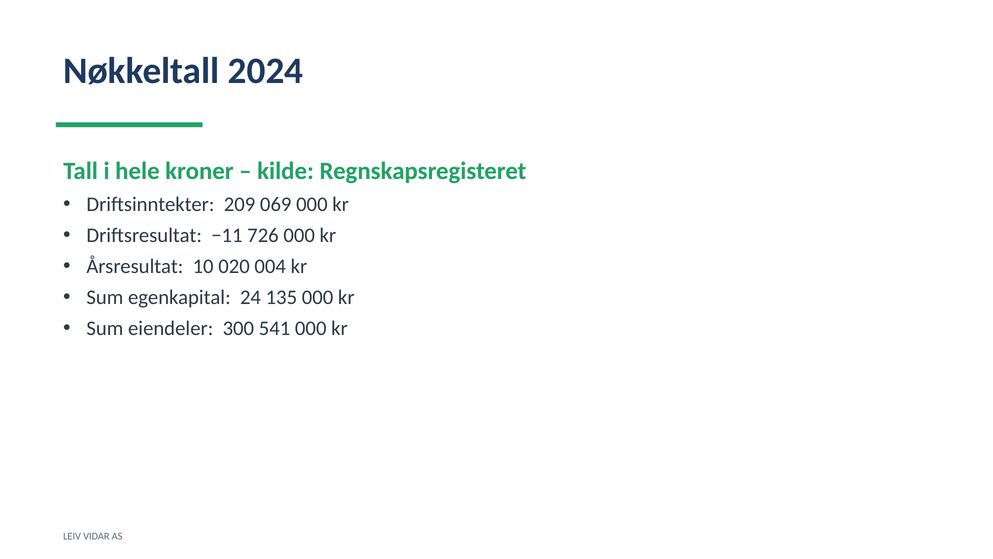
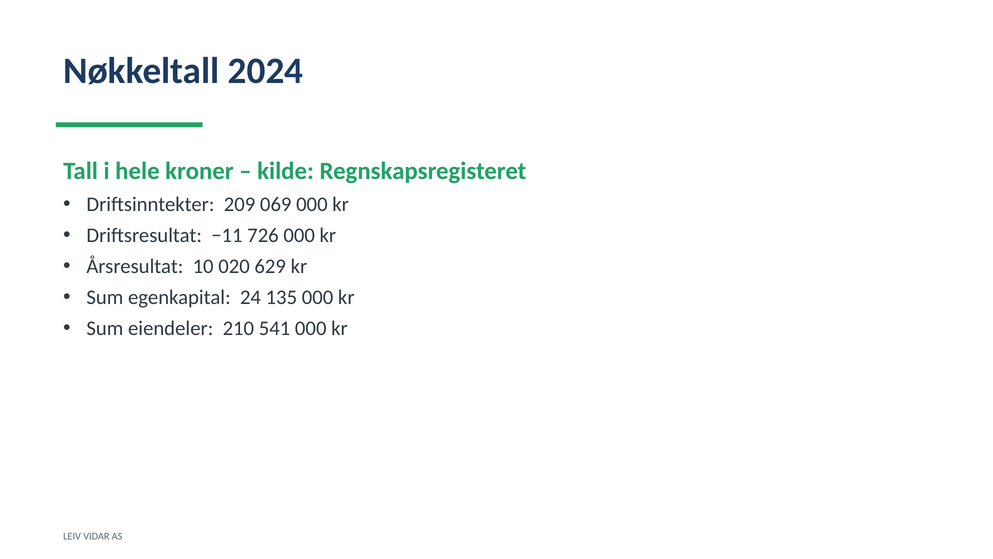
004: 004 -> 629
300: 300 -> 210
